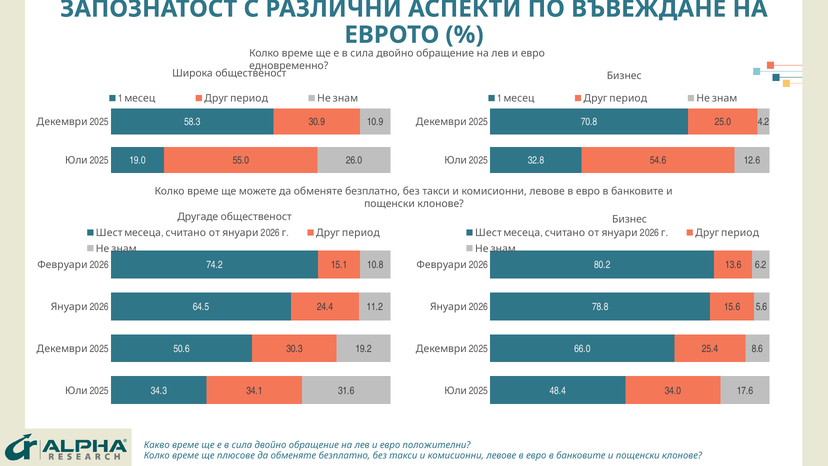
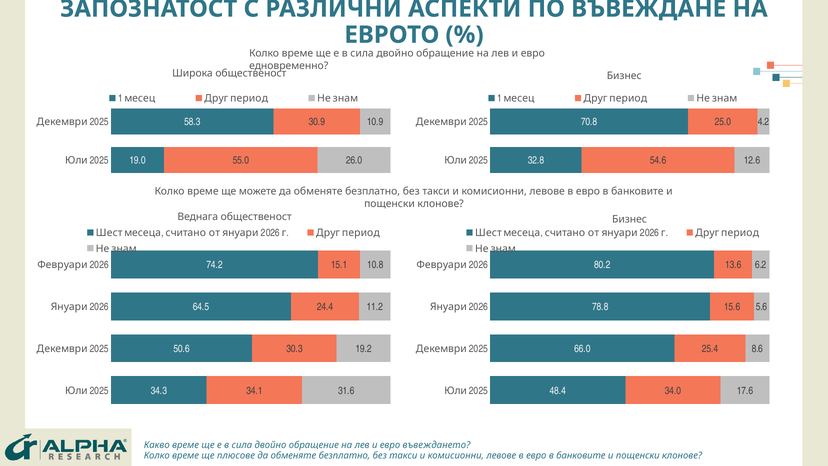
Другаде: Другаде -> Веднага
положителни: положителни -> въвеждането
